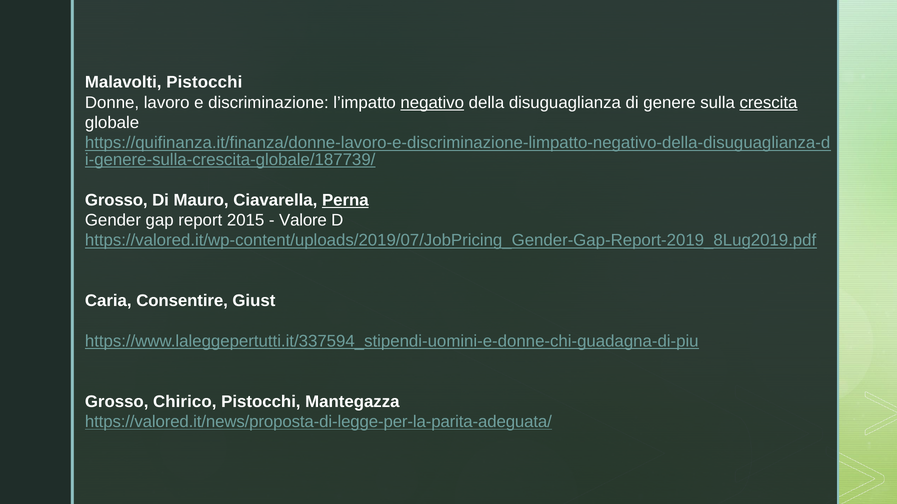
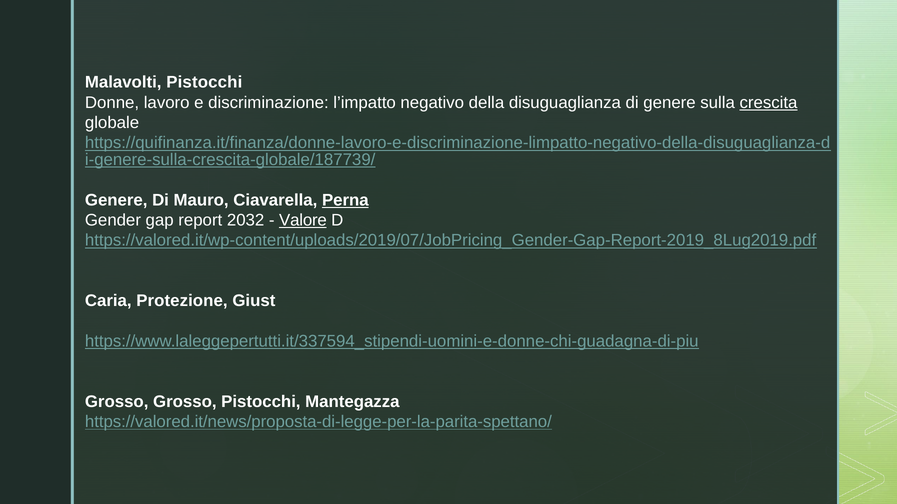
negativo underline: present -> none
Grosso at (116, 200): Grosso -> Genere
2015: 2015 -> 2032
Valore underline: none -> present
Consentire: Consentire -> Protezione
Grosso Chirico: Chirico -> Grosso
https://valored.it/news/proposta-di-legge-per-la-parita-adeguata/: https://valored.it/news/proposta-di-legge-per-la-parita-adeguata/ -> https://valored.it/news/proposta-di-legge-per-la-parita-spettano/
